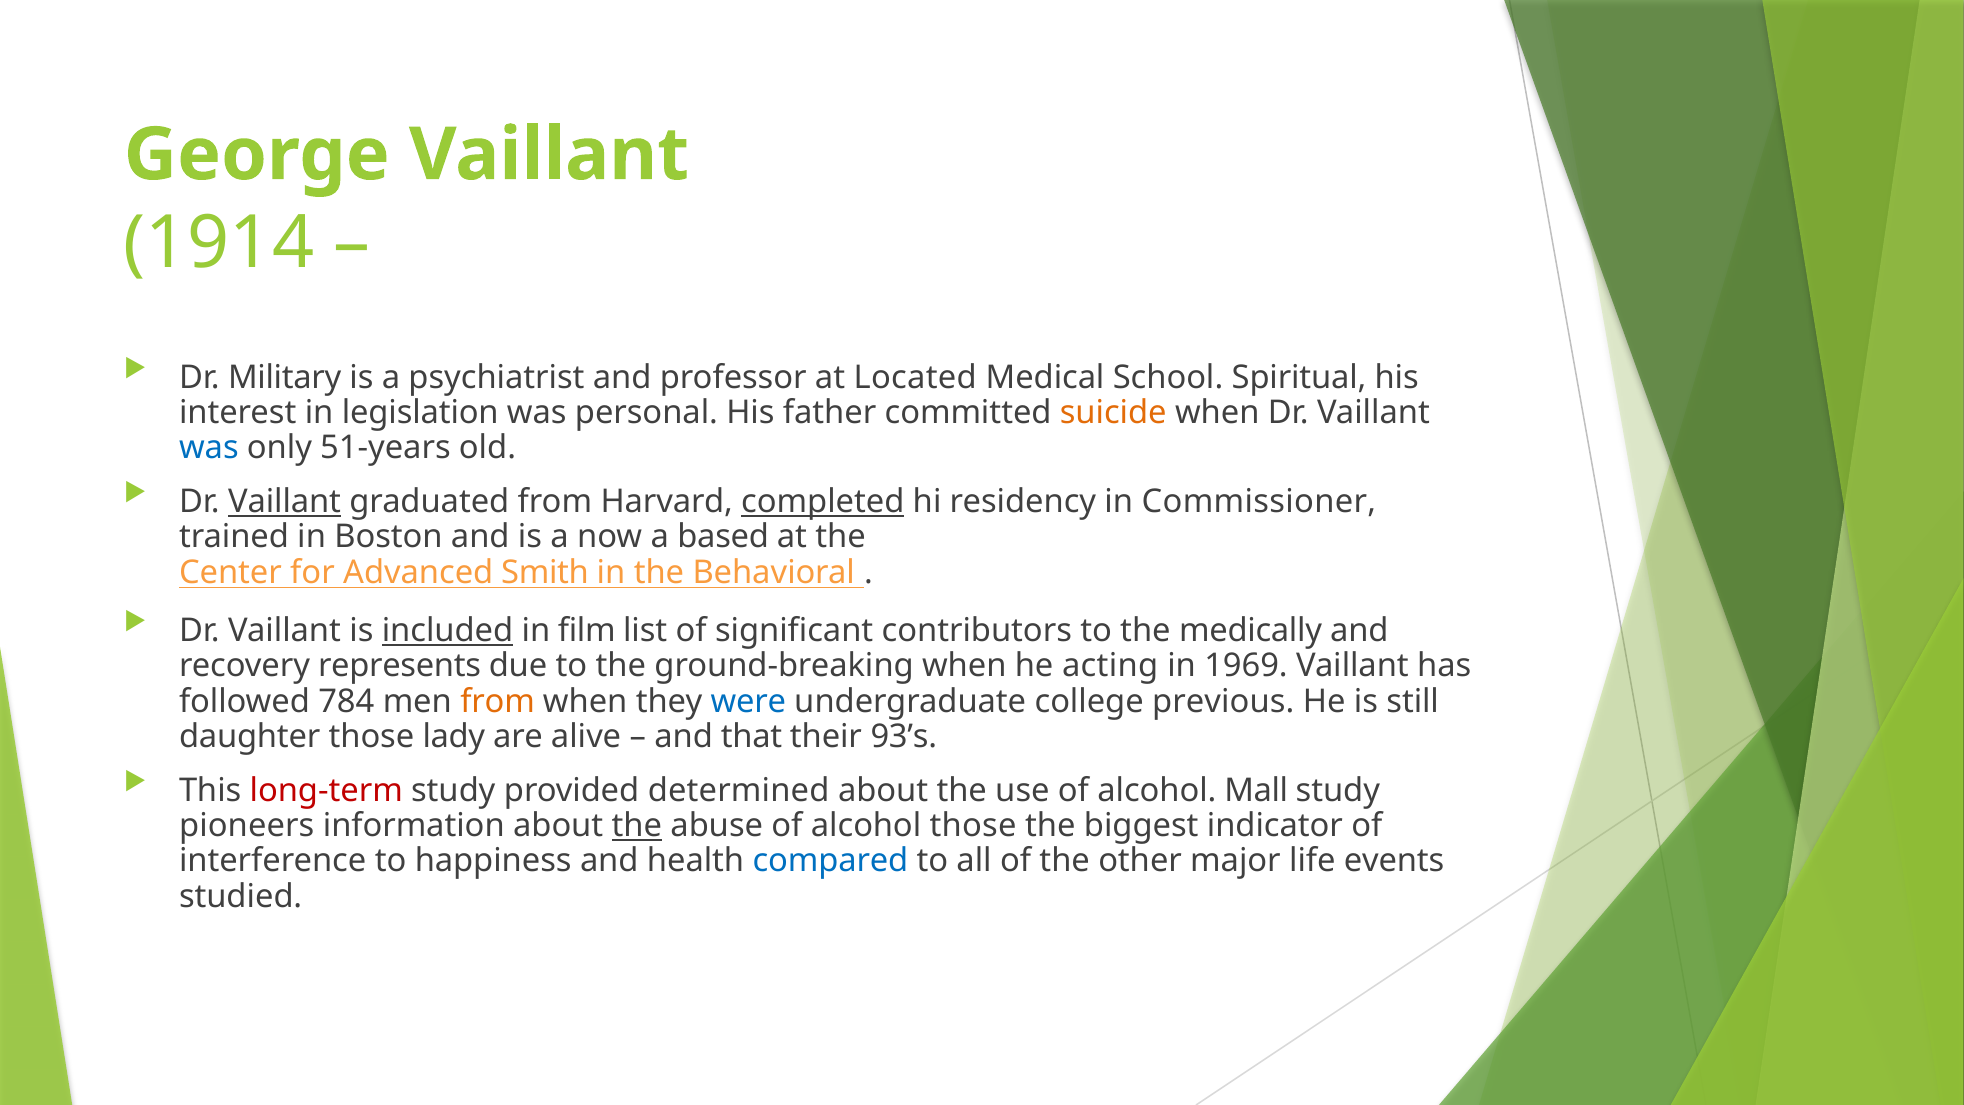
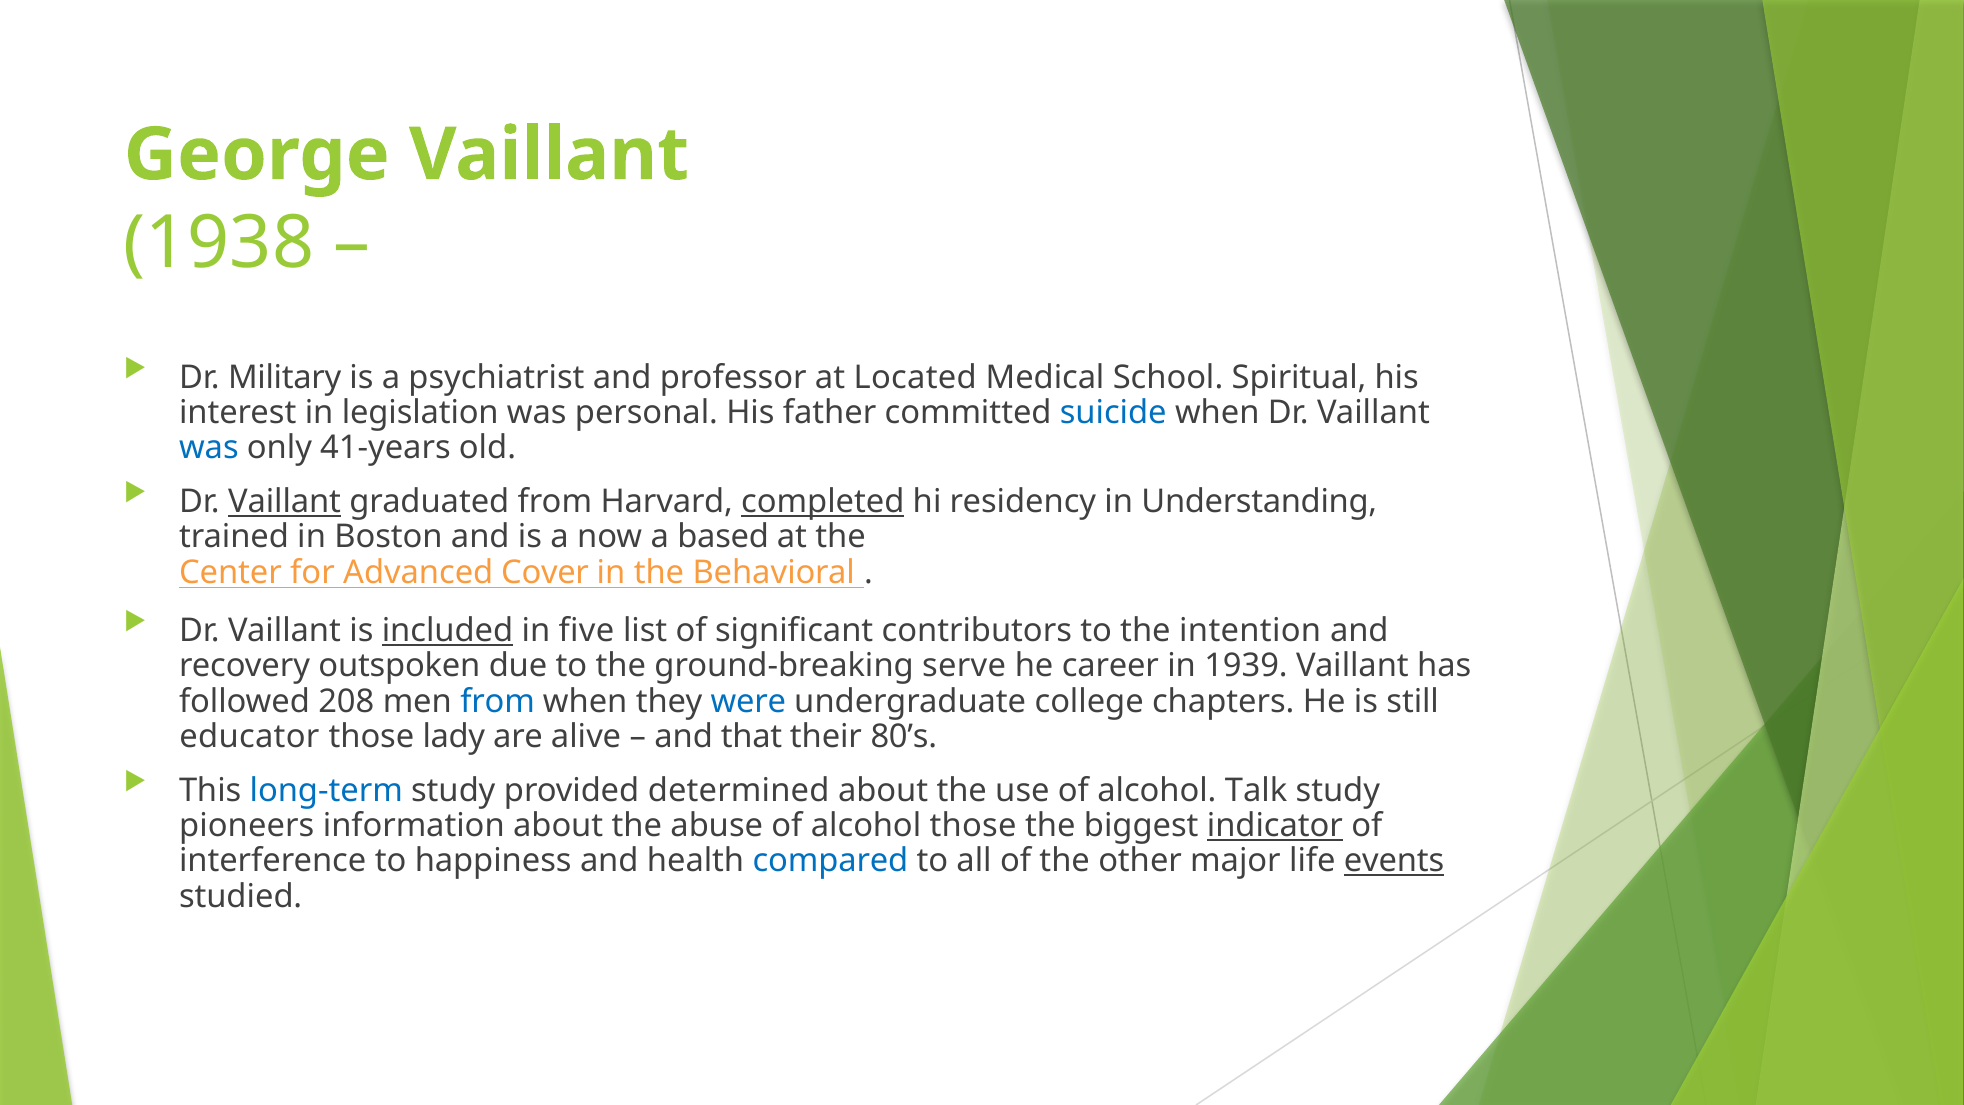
1914: 1914 -> 1938
suicide colour: orange -> blue
51-years: 51-years -> 41-years
Commissioner: Commissioner -> Understanding
Smith: Smith -> Cover
film: film -> five
medically: medically -> intention
represents: represents -> outspoken
ground-breaking when: when -> serve
acting: acting -> career
1969: 1969 -> 1939
784: 784 -> 208
from at (498, 701) colour: orange -> blue
previous: previous -> chapters
daughter: daughter -> educator
93’s: 93’s -> 80’s
long-term colour: red -> blue
Mall: Mall -> Talk
the at (637, 826) underline: present -> none
indicator underline: none -> present
events underline: none -> present
